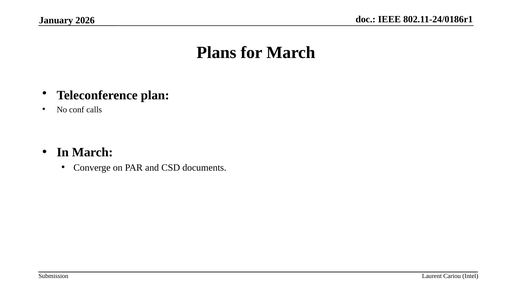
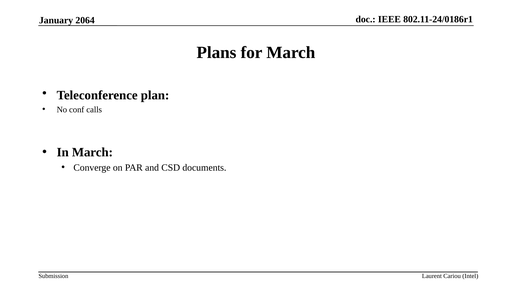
2026: 2026 -> 2064
